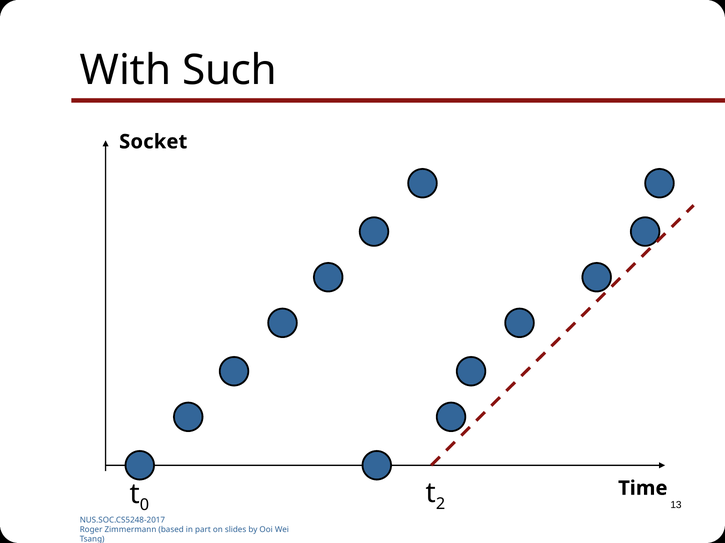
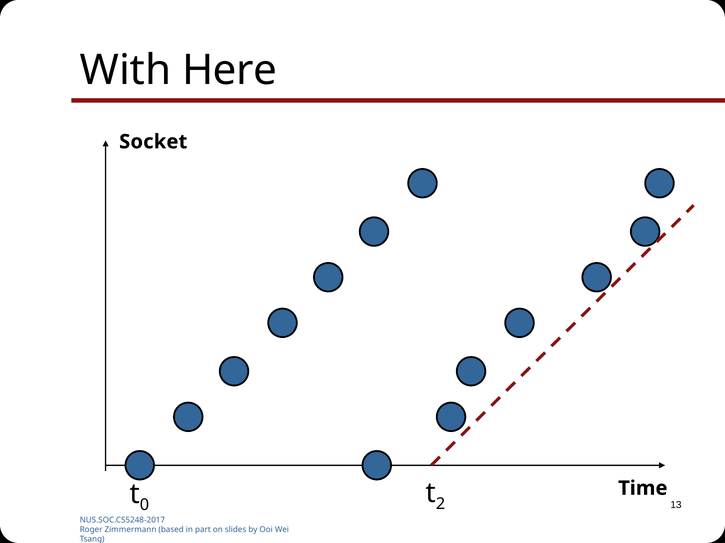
Such: Such -> Here
